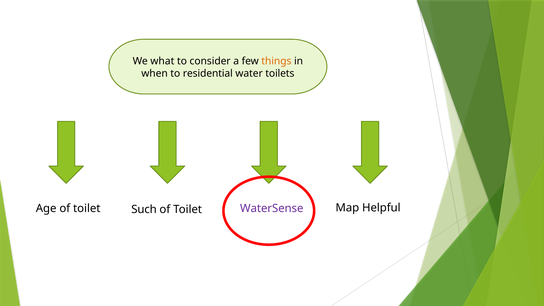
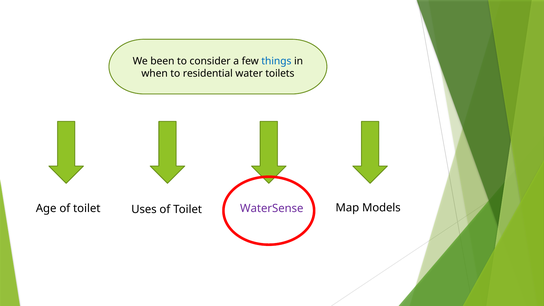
what: what -> been
things colour: orange -> blue
Such: Such -> Uses
Helpful: Helpful -> Models
